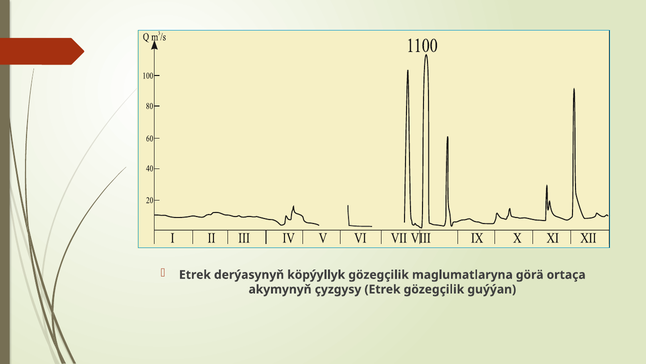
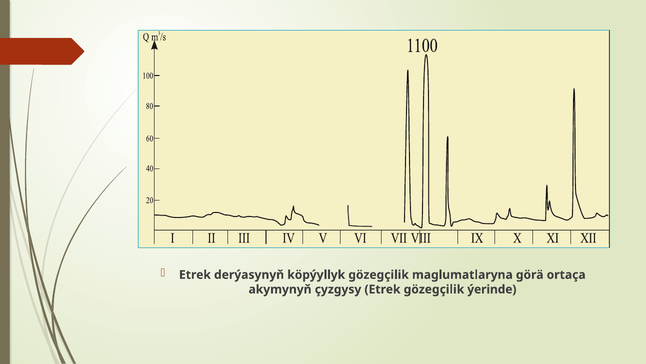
guýýan: guýýan -> ýerinde
